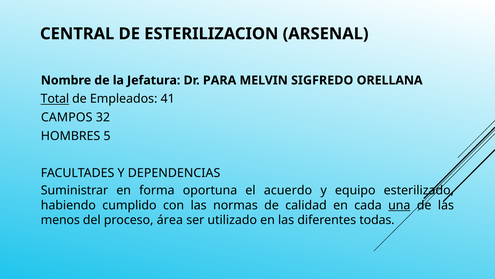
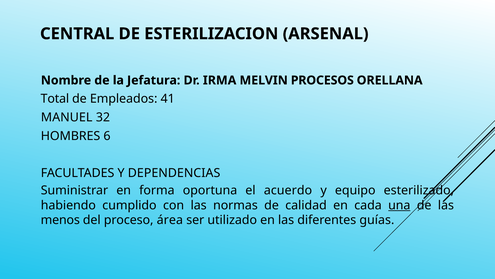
PARA: PARA -> IRMA
SIGFREDO: SIGFREDO -> PROCESOS
Total underline: present -> none
CAMPOS: CAMPOS -> MANUEL
5: 5 -> 6
todas: todas -> guías
